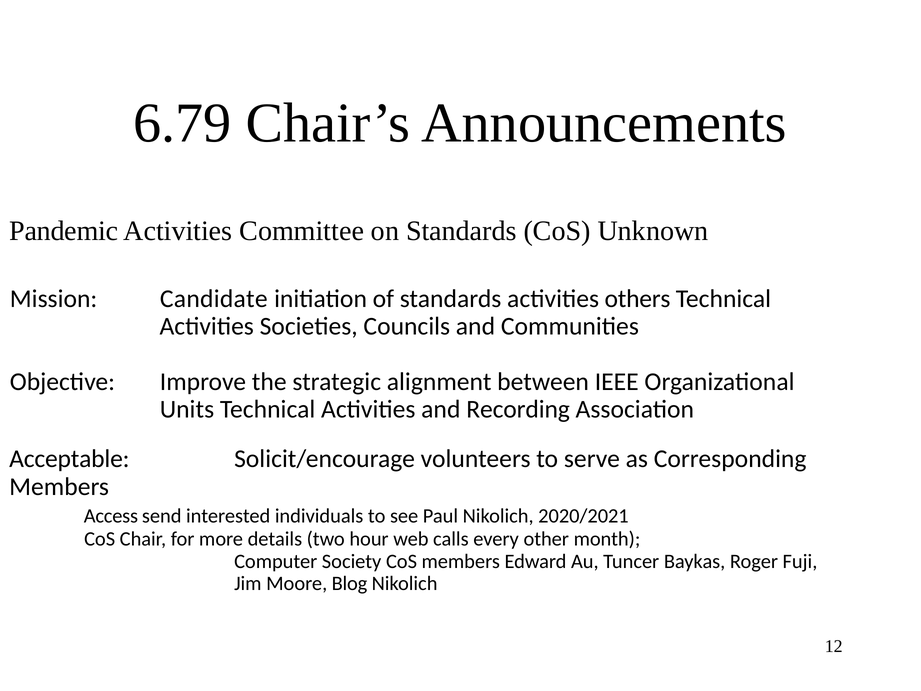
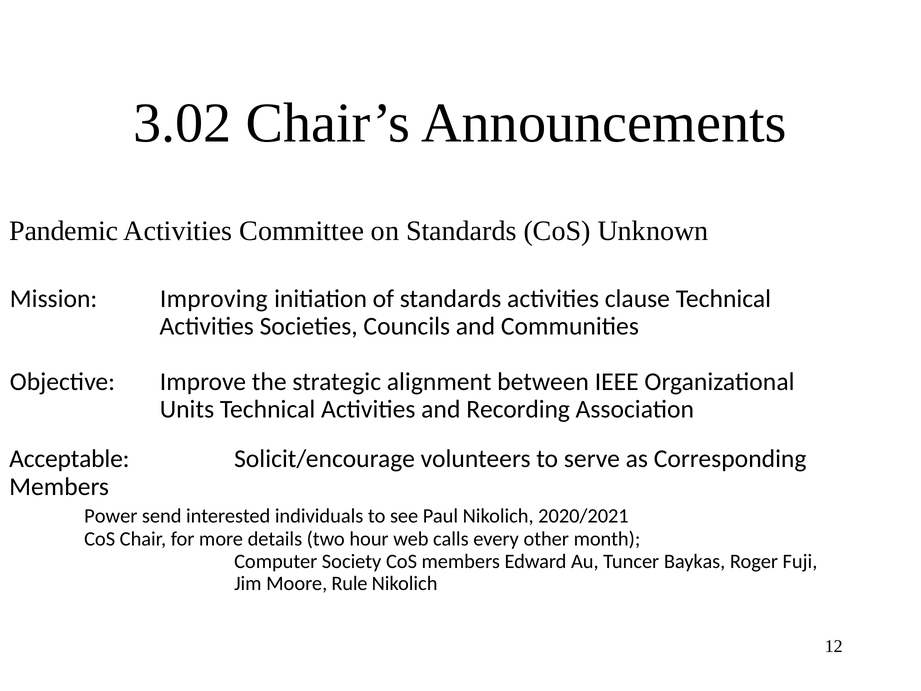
6.79: 6.79 -> 3.02
Candidate: Candidate -> Improving
others: others -> clause
Access: Access -> Power
Blog: Blog -> Rule
